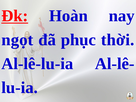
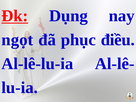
Hoàn: Hoàn -> Dụng
thời: thời -> điều
